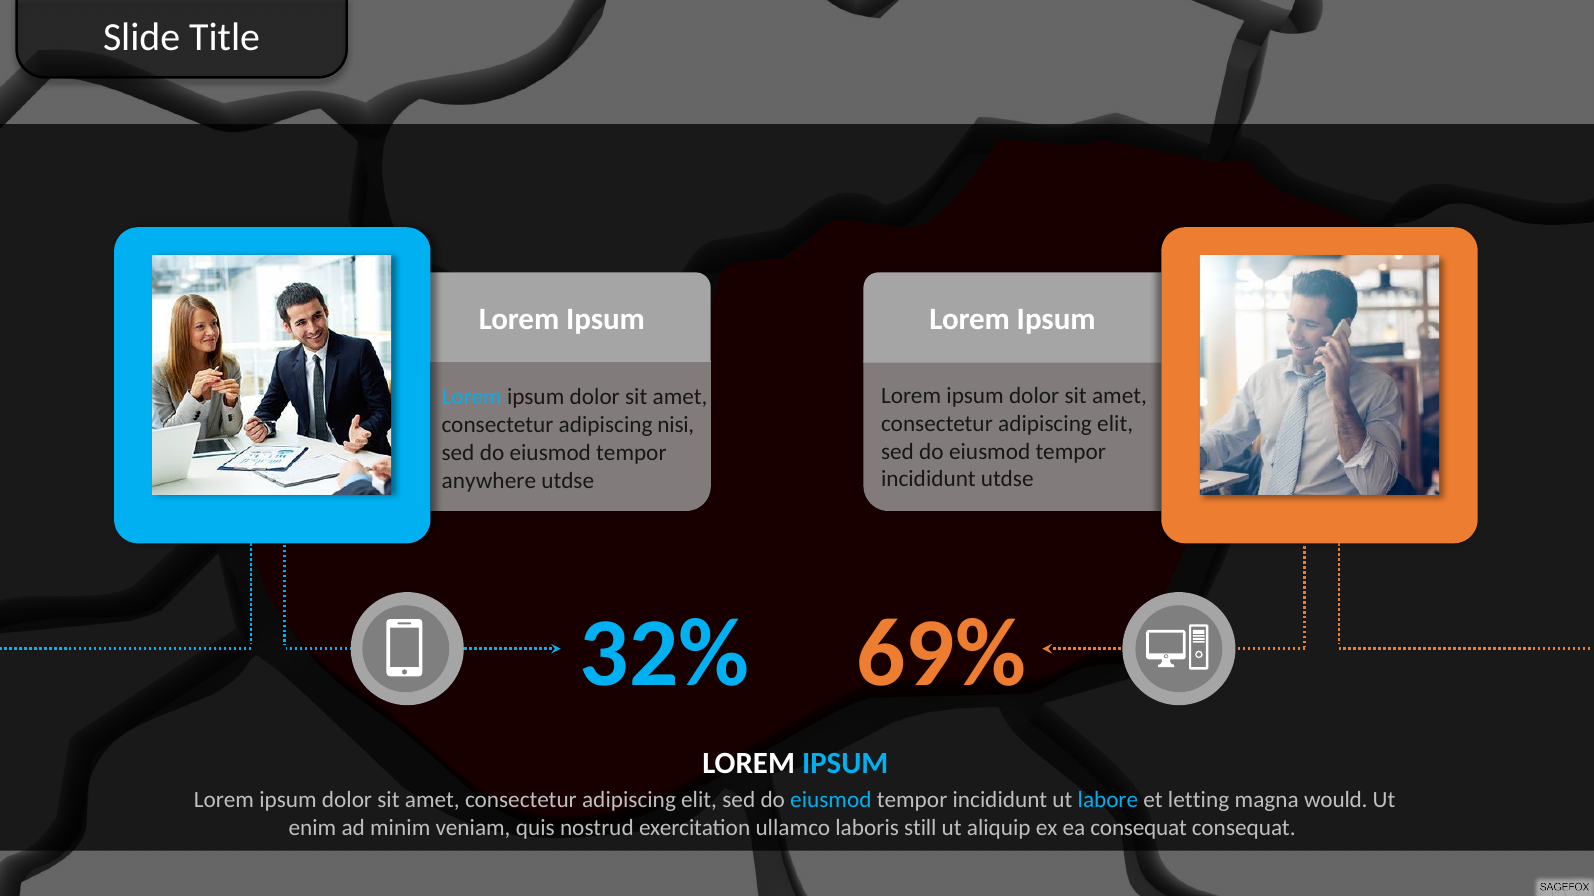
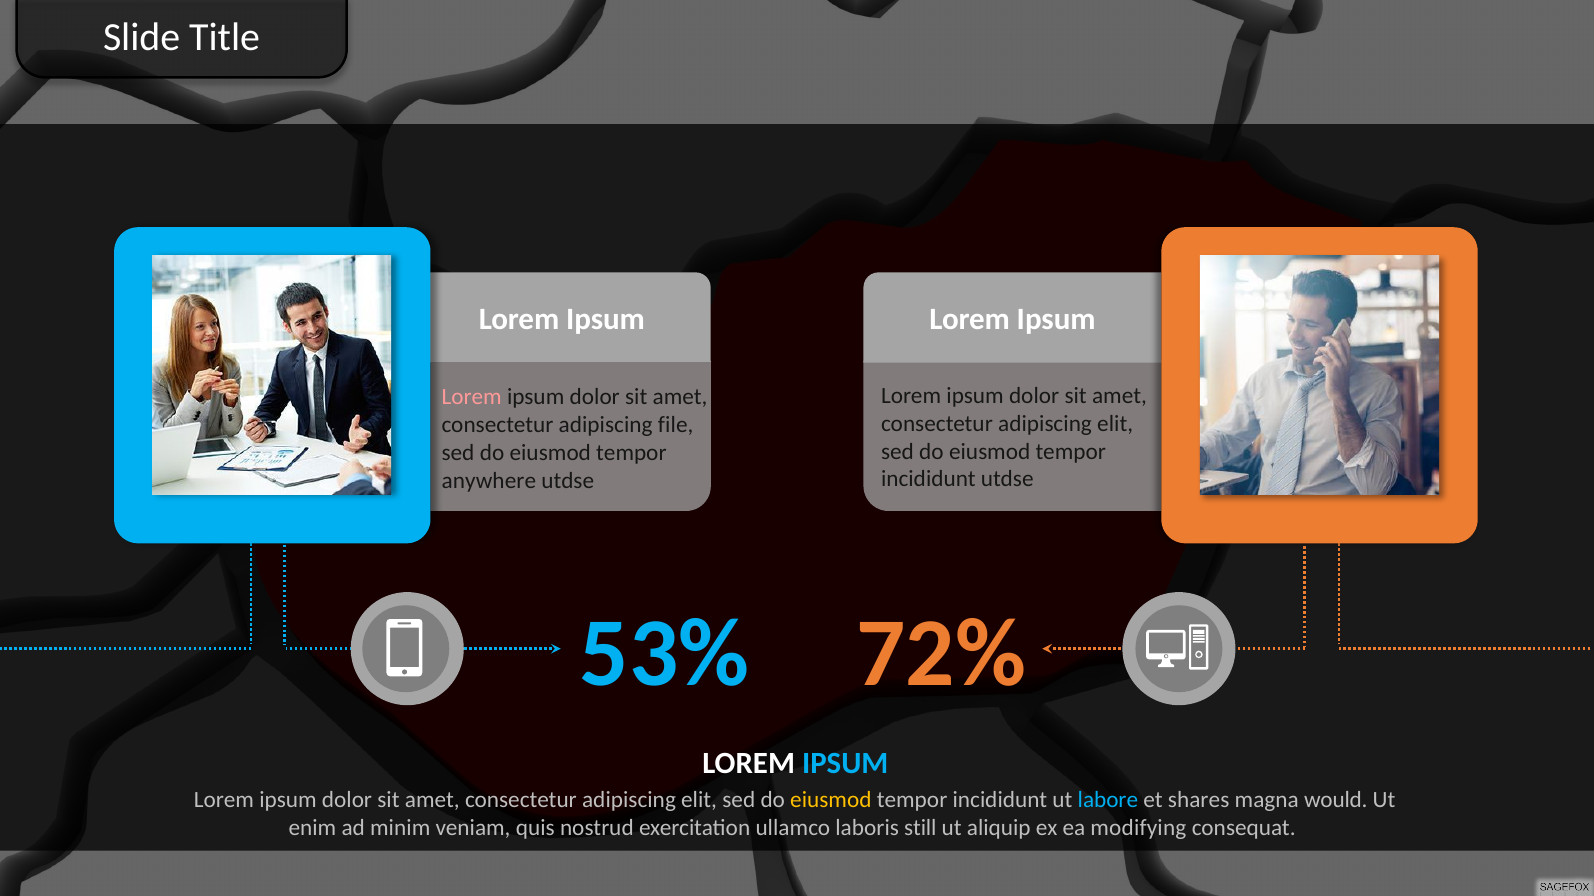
Lorem at (472, 397) colour: light blue -> pink
nisi: nisi -> file
32%: 32% -> 53%
69%: 69% -> 72%
eiusmod at (831, 800) colour: light blue -> yellow
letting: letting -> shares
ea consequat: consequat -> modifying
